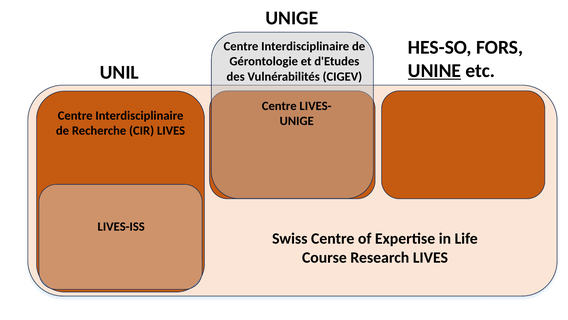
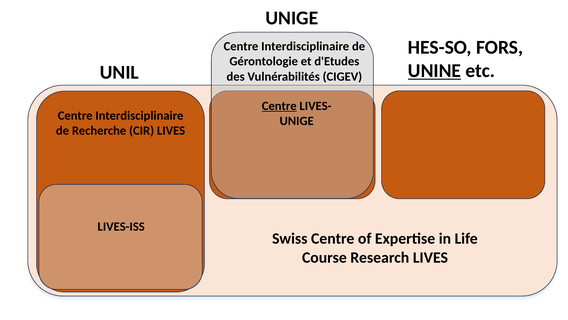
Centre at (279, 106) underline: none -> present
